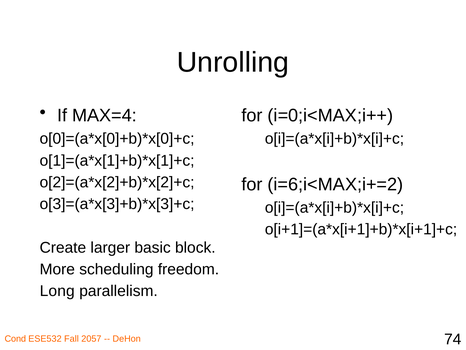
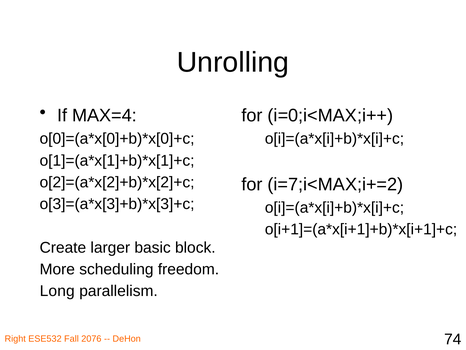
i=6;i<MAX;i+=2: i=6;i<MAX;i+=2 -> i=7;i<MAX;i+=2
Cond: Cond -> Right
2057: 2057 -> 2076
